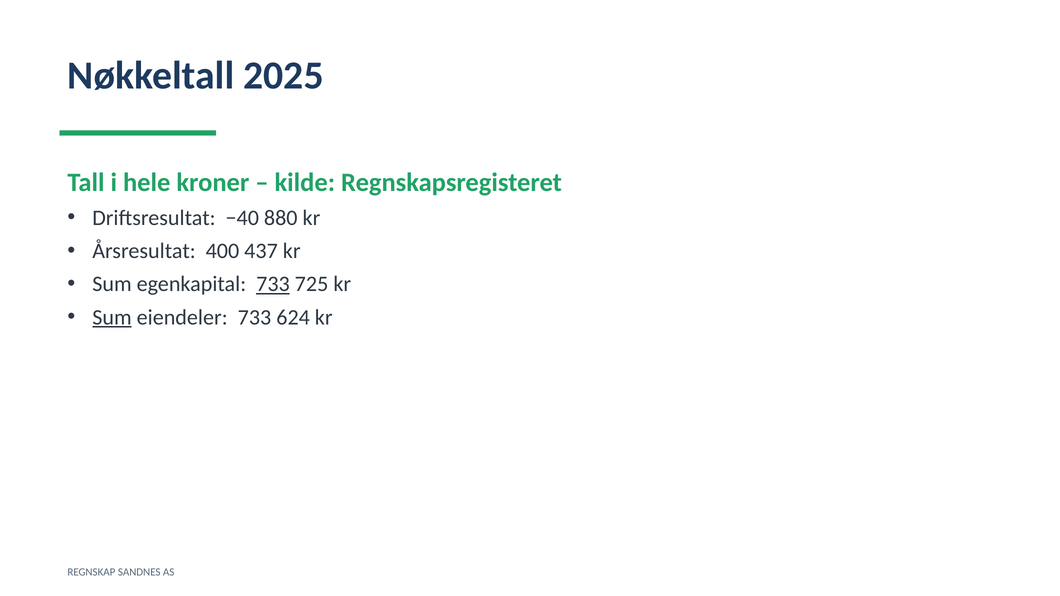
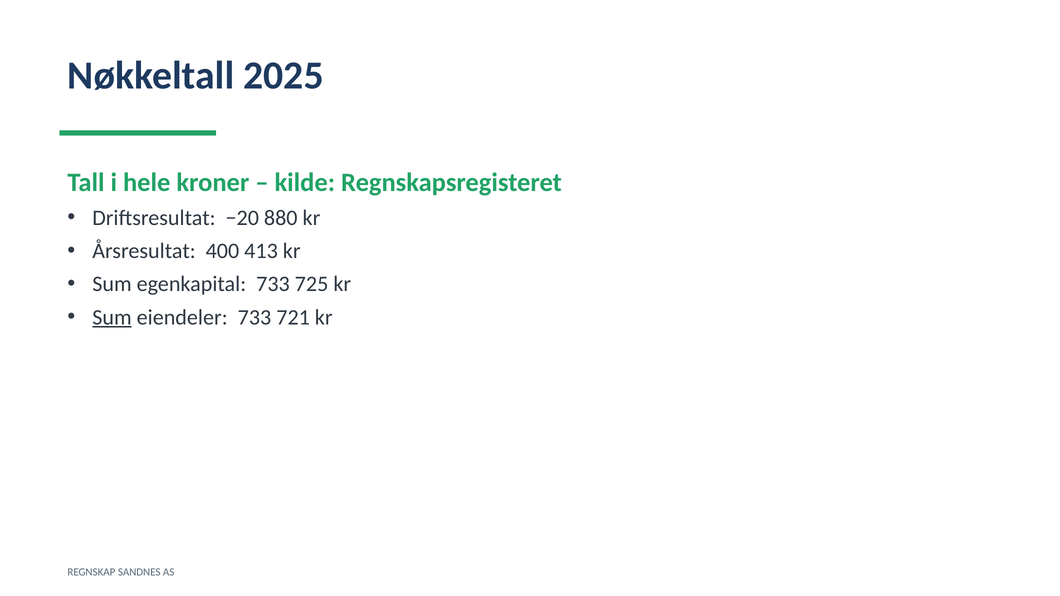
−40: −40 -> −20
437: 437 -> 413
733 at (273, 284) underline: present -> none
624: 624 -> 721
